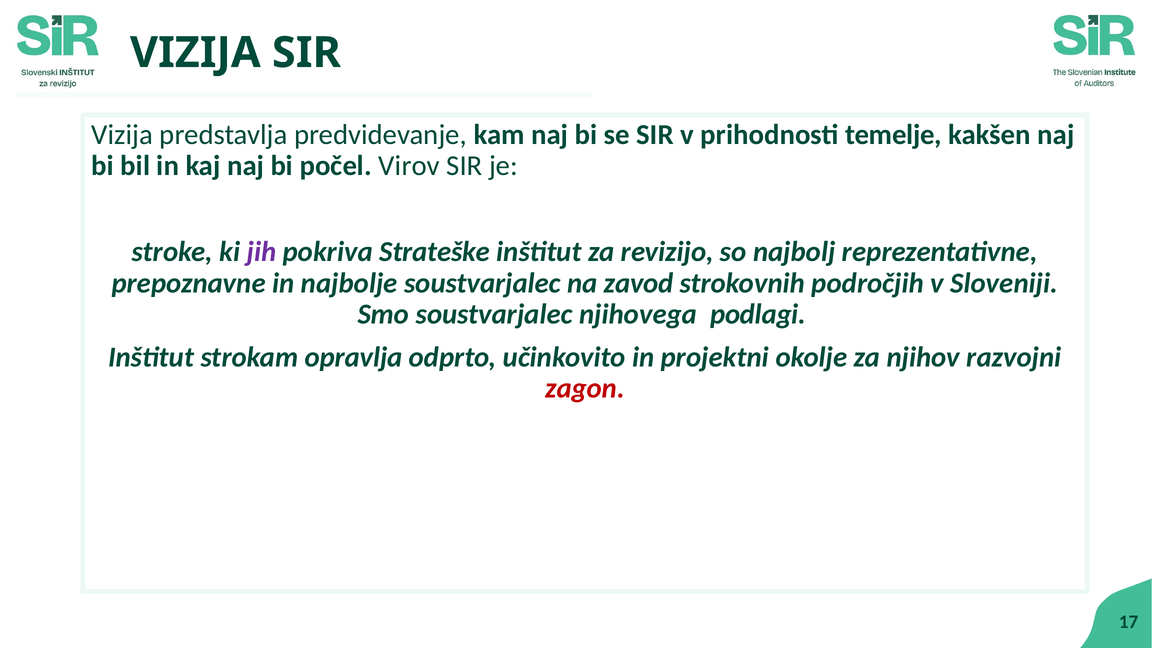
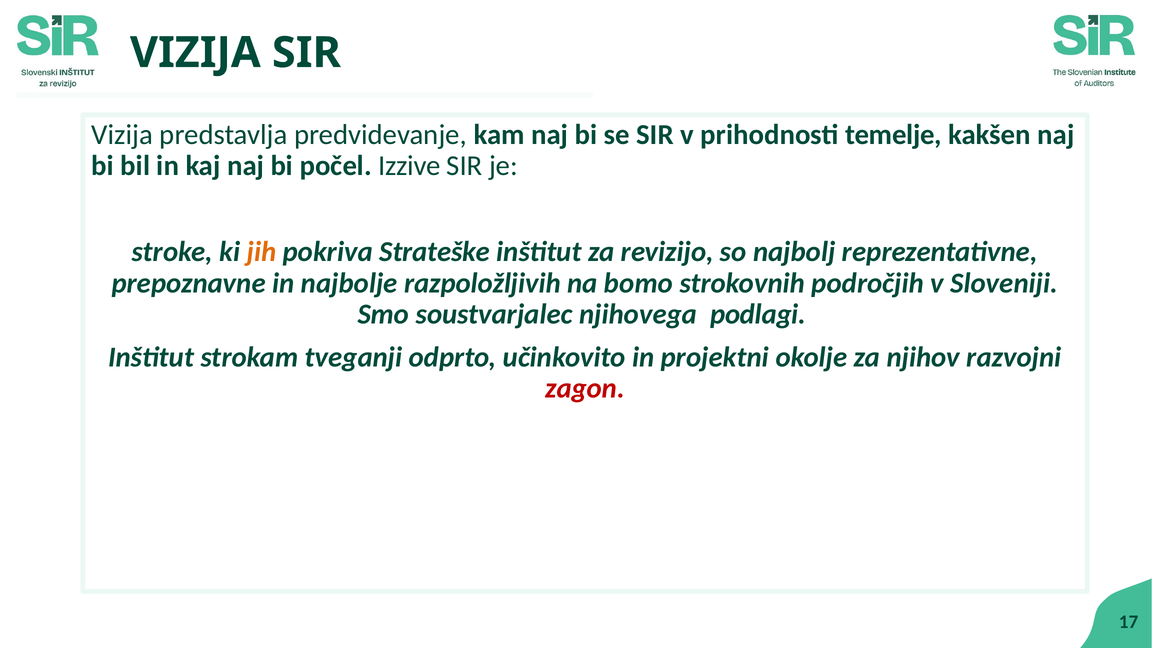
Virov: Virov -> Izzive
jih colour: purple -> orange
najbolje soustvarjalec: soustvarjalec -> razpoložljivih
zavod: zavod -> bomo
opravlja: opravlja -> tveganji
